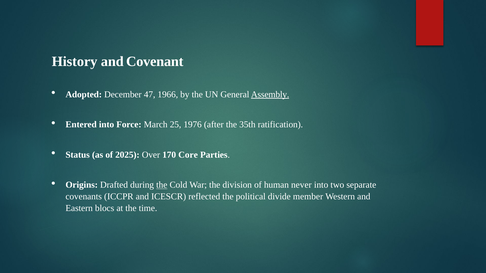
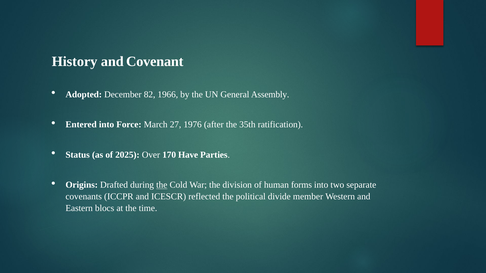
47: 47 -> 82
Assembly underline: present -> none
25: 25 -> 27
Core: Core -> Have
never: never -> forms
